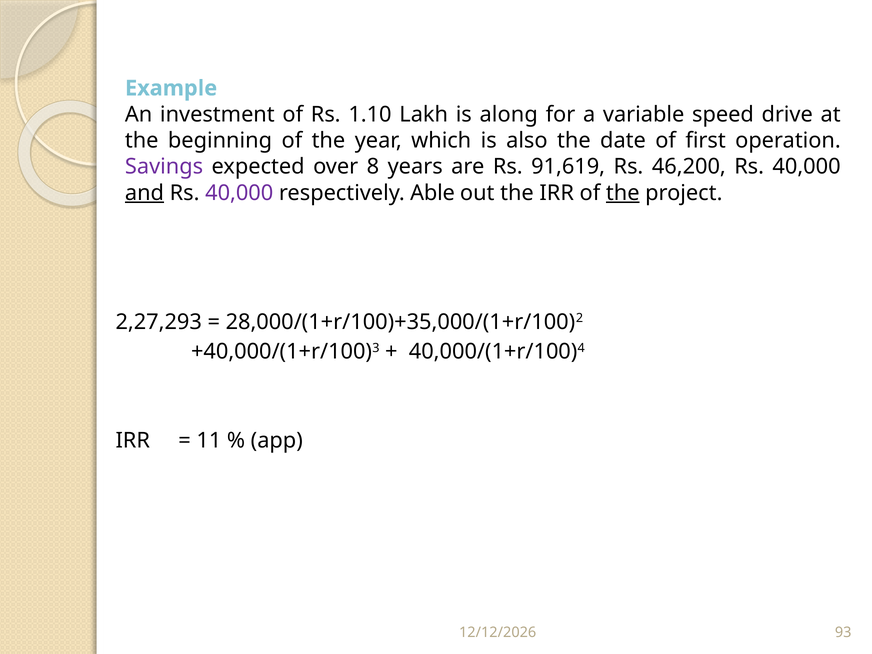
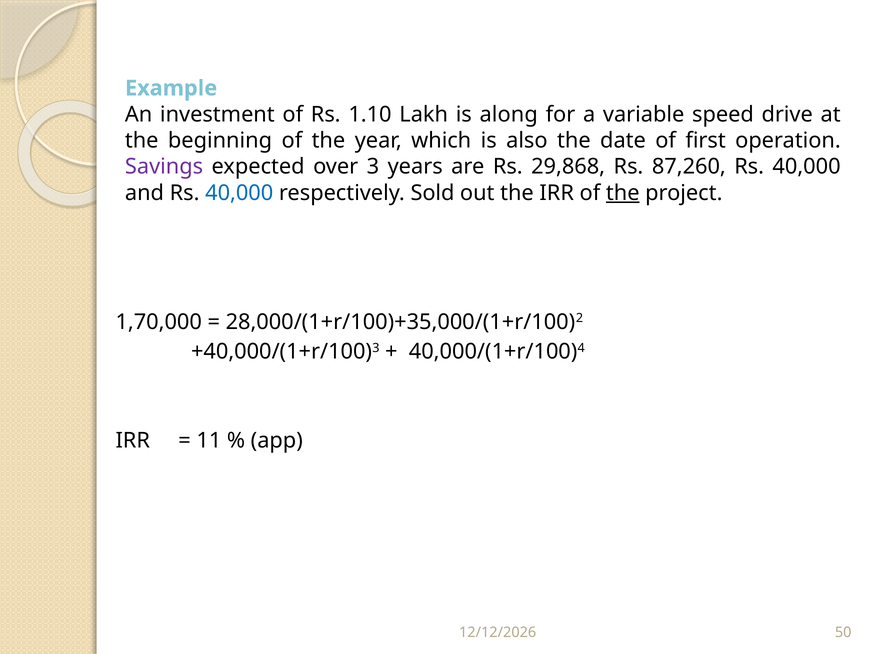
8: 8 -> 3
91,619: 91,619 -> 29,868
46,200: 46,200 -> 87,260
and underline: present -> none
40,000 at (239, 193) colour: purple -> blue
Able: Able -> Sold
2,27,293: 2,27,293 -> 1,70,000
93: 93 -> 50
